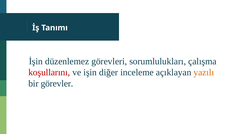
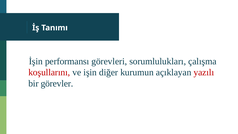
düzenlemez: düzenlemez -> performansı
inceleme: inceleme -> kurumun
yazılı colour: orange -> red
